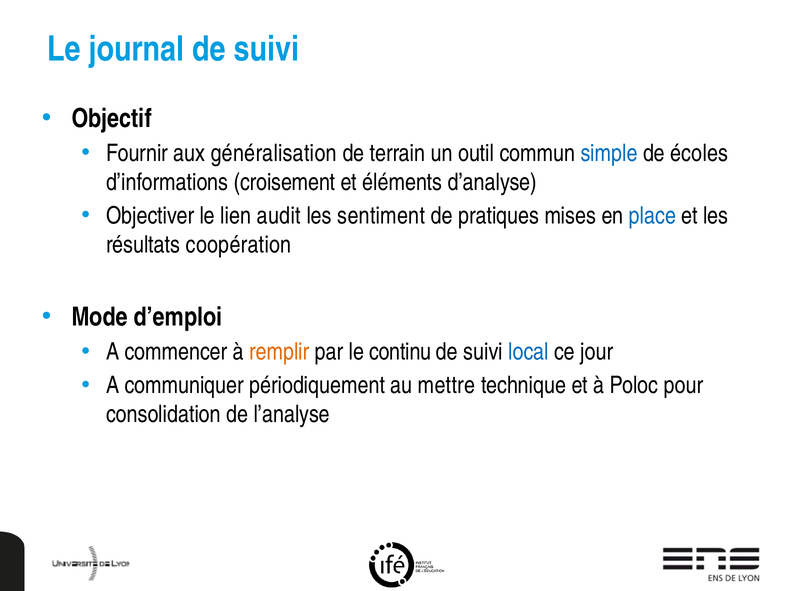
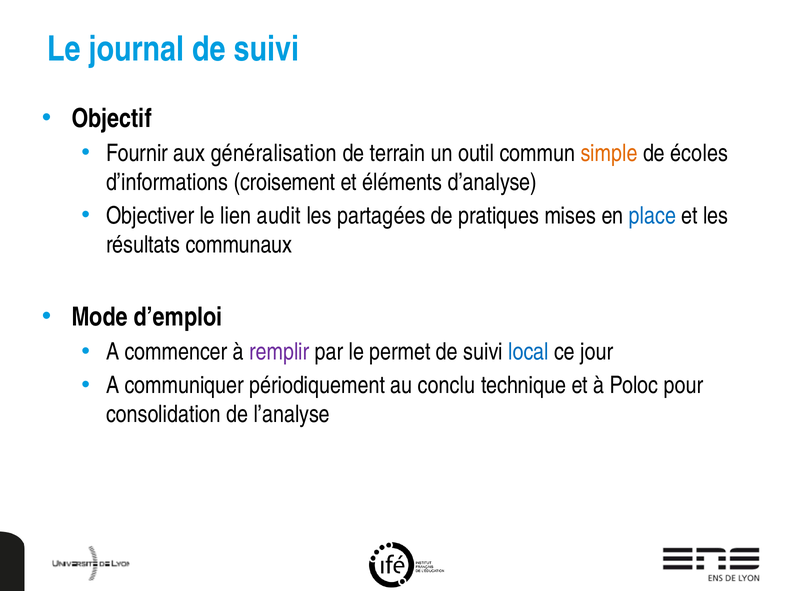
simple colour: blue -> orange
sentiment: sentiment -> partagées
coopération: coopération -> communaux
remplir colour: orange -> purple
continu: continu -> permet
mettre: mettre -> conclu
